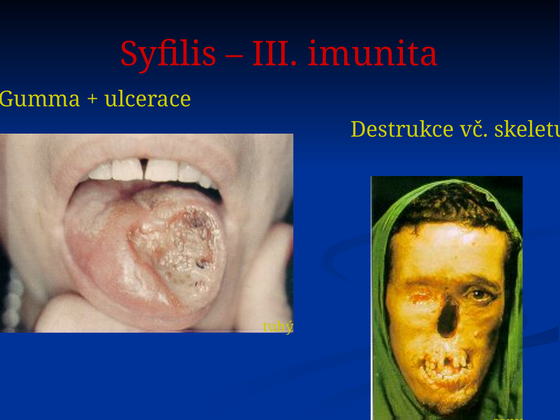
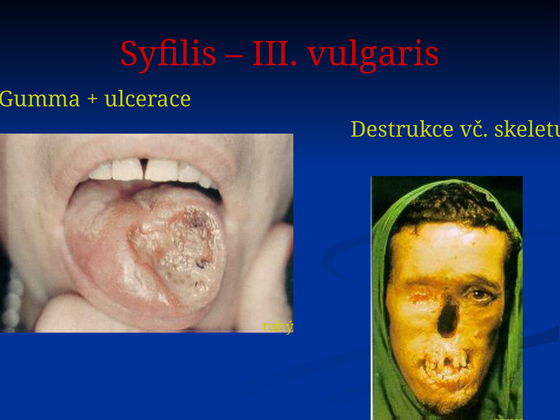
imunita: imunita -> vulgaris
